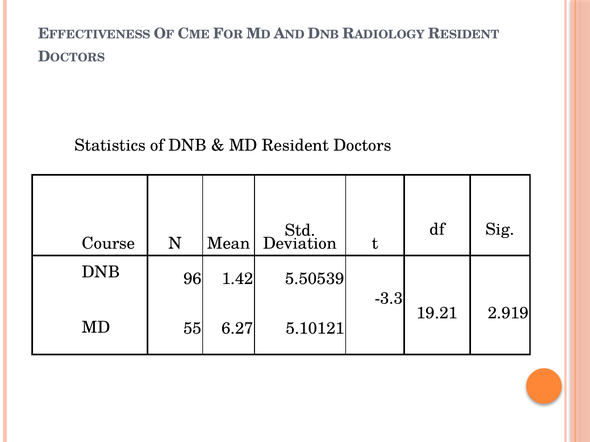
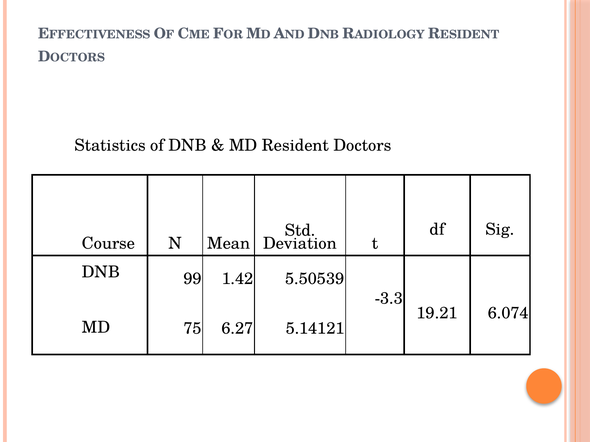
96: 96 -> 99
2.919: 2.919 -> 6.074
55: 55 -> 75
5.10121: 5.10121 -> 5.14121
